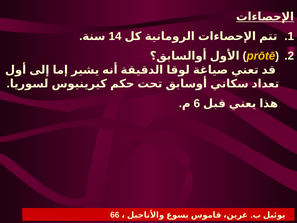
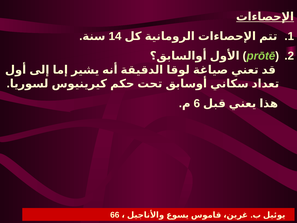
prōtē colour: yellow -> light green
